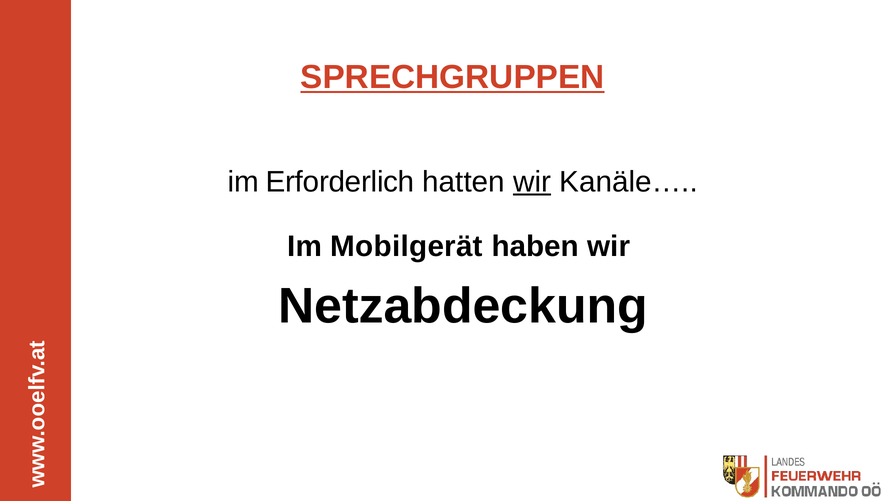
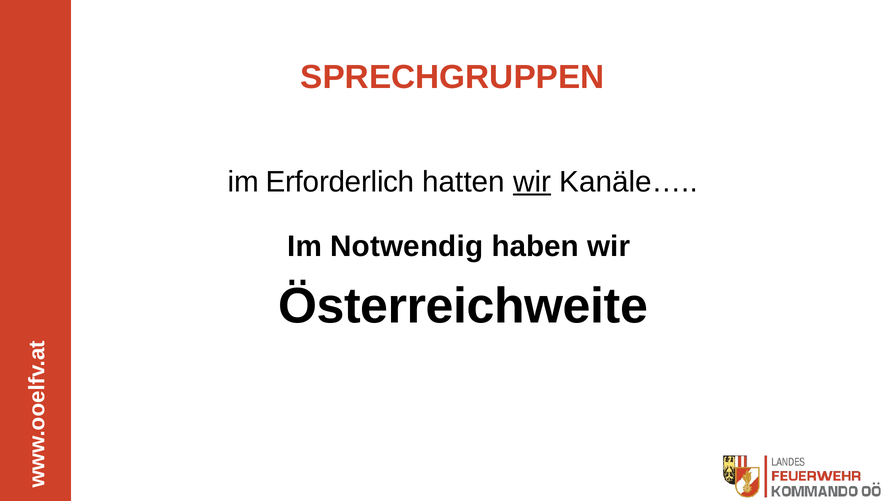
SPRECHGRUPPEN underline: present -> none
Mobilgerät: Mobilgerät -> Notwendig
Netzabdeckung: Netzabdeckung -> Österreichweite
